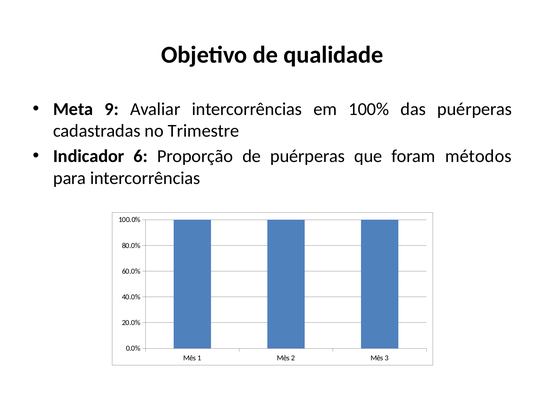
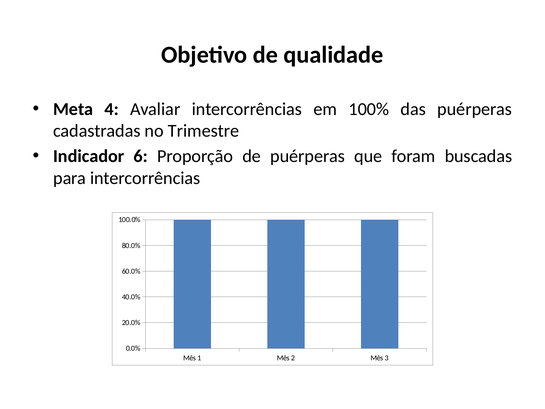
9: 9 -> 4
métodos: métodos -> buscadas
